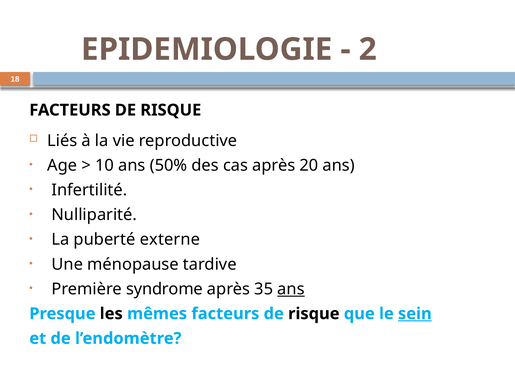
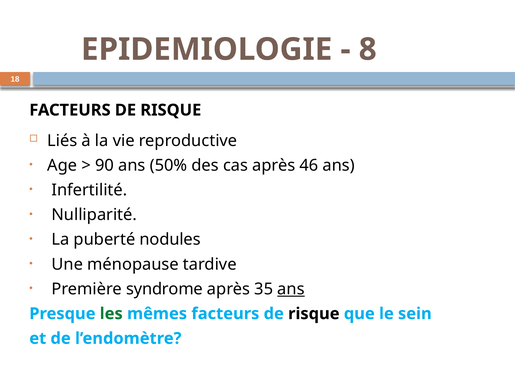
2: 2 -> 8
10: 10 -> 90
20: 20 -> 46
externe: externe -> nodules
les colour: black -> green
sein underline: present -> none
